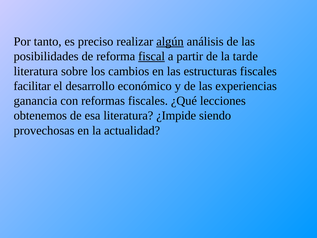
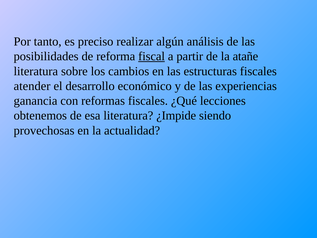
algún underline: present -> none
tarde: tarde -> atañe
facilitar: facilitar -> atender
